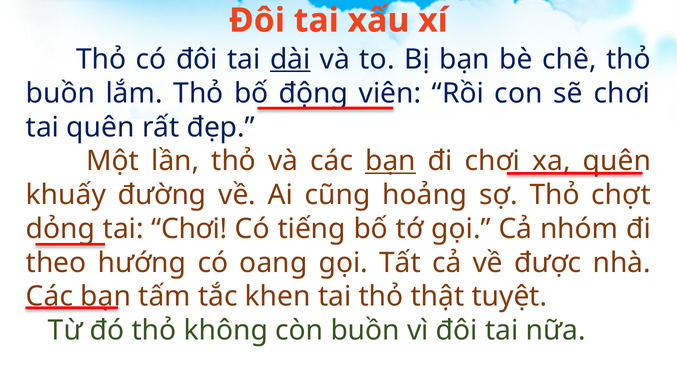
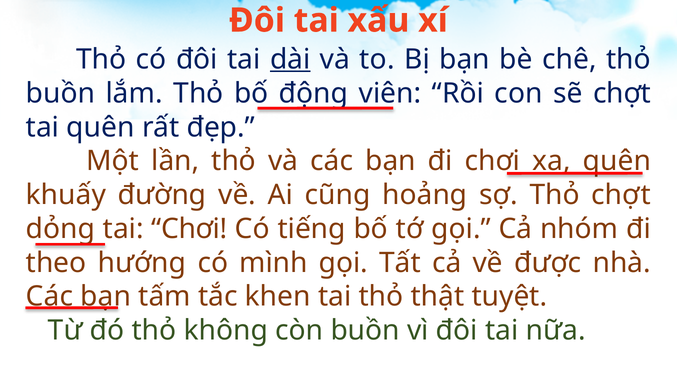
sẽ chơi: chơi -> chợt
bạn at (391, 161) underline: present -> none
oang: oang -> mình
